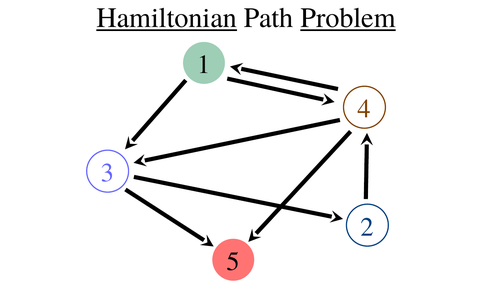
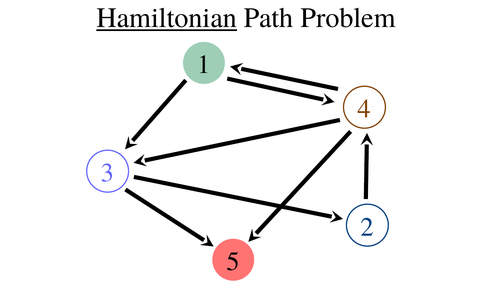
Problem underline: present -> none
